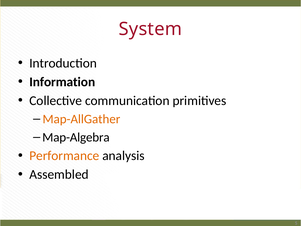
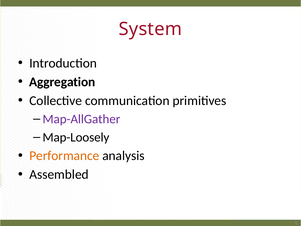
Information: Information -> Aggregation
Map-AllGather colour: orange -> purple
Map-Algebra: Map-Algebra -> Map-Loosely
